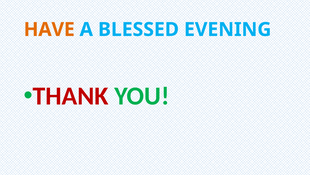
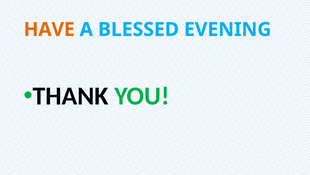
THANK colour: red -> black
